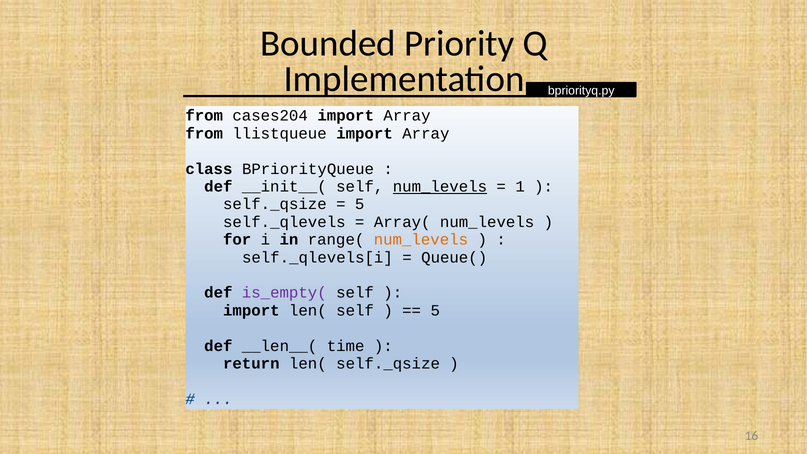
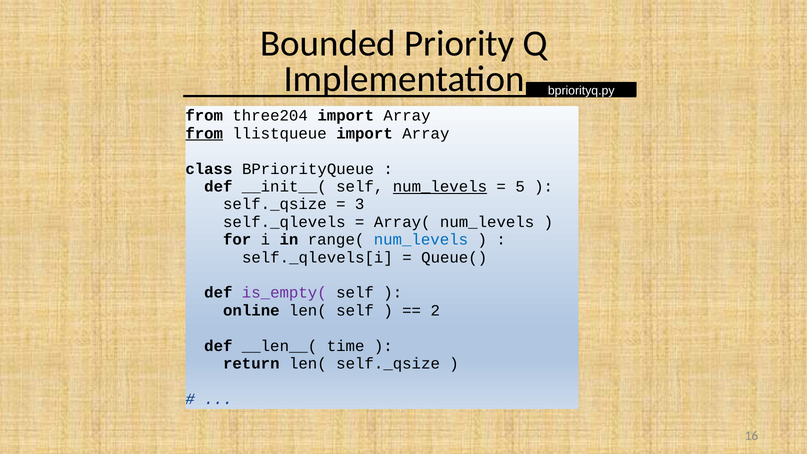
cases204: cases204 -> three204
from at (204, 133) underline: none -> present
1: 1 -> 5
5 at (360, 204): 5 -> 3
num_levels at (421, 240) colour: orange -> blue
import at (251, 310): import -> online
5 at (435, 310): 5 -> 2
